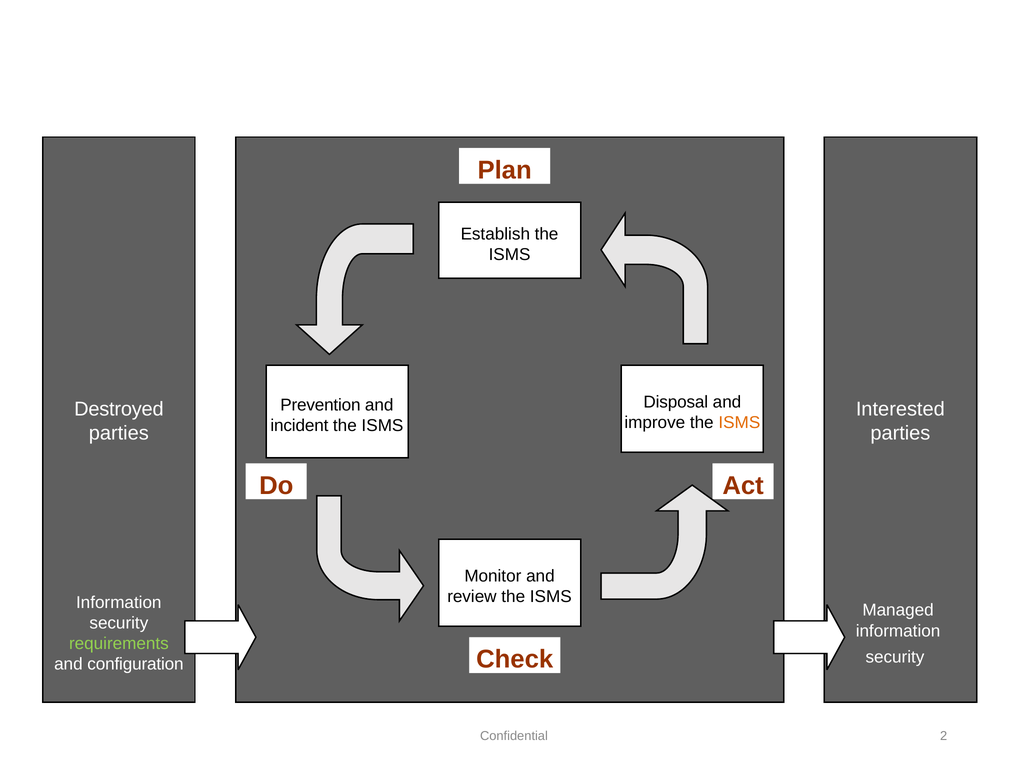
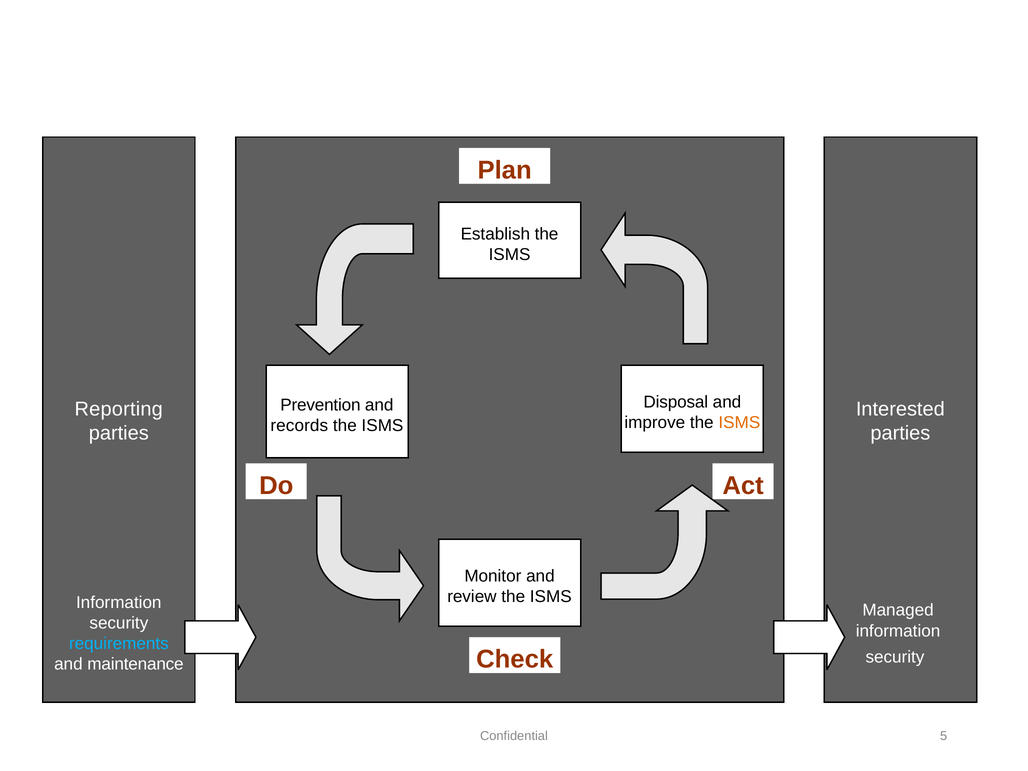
Destroyed: Destroyed -> Reporting
incident: incident -> records
requirements colour: light green -> light blue
configuration: configuration -> maintenance
2: 2 -> 5
